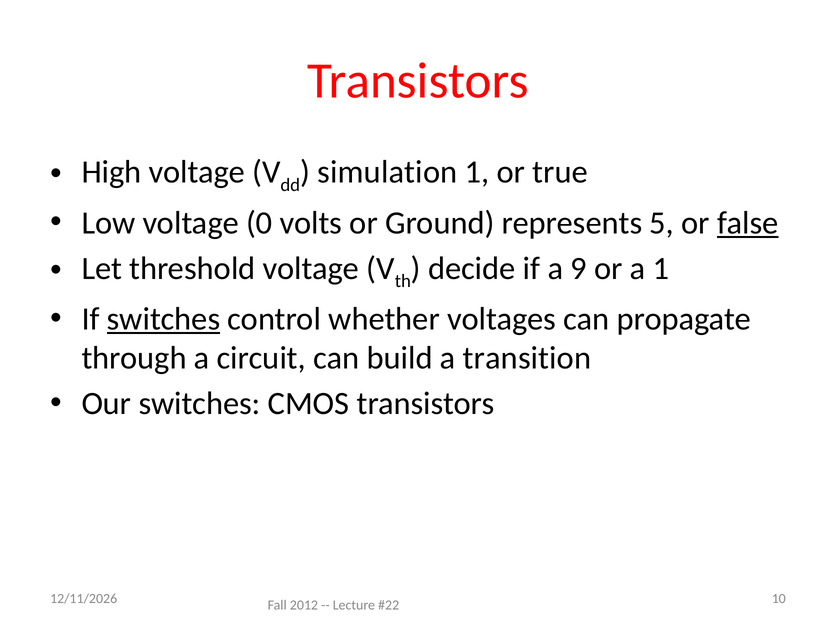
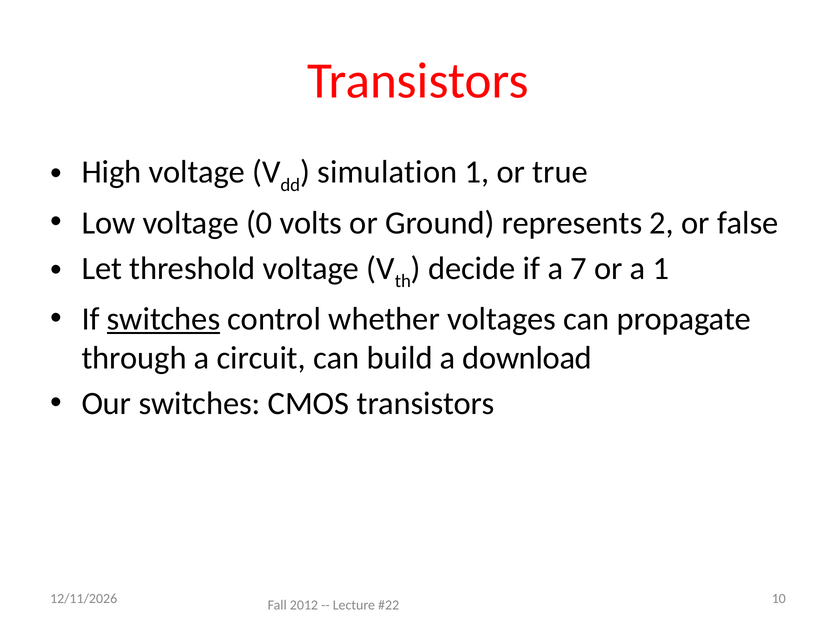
5: 5 -> 2
false underline: present -> none
9: 9 -> 7
transition: transition -> download
